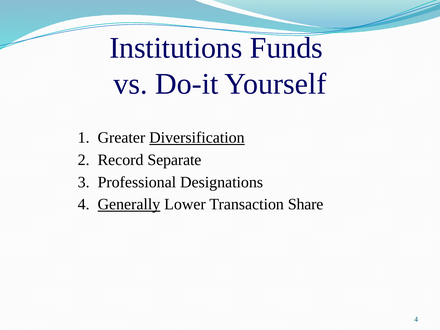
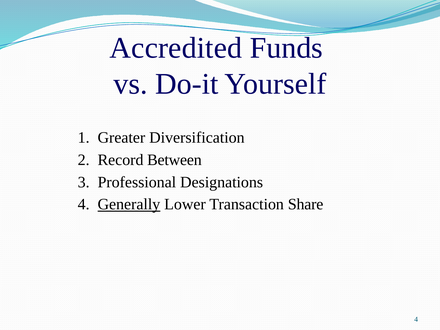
Institutions: Institutions -> Accredited
Diversification underline: present -> none
Separate: Separate -> Between
